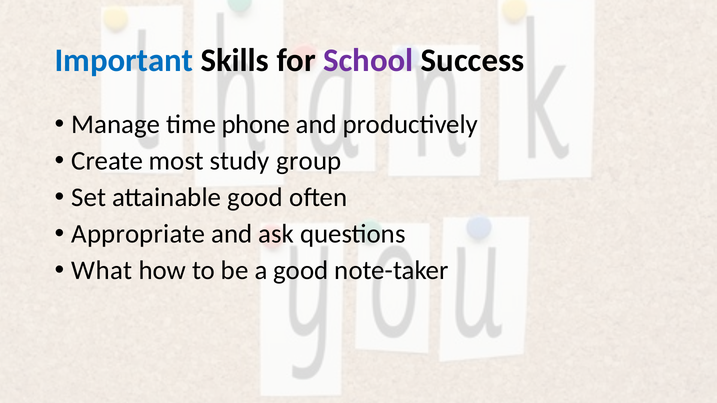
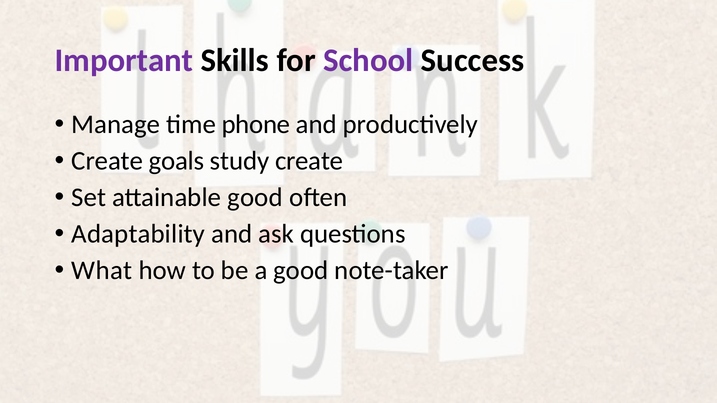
Important colour: blue -> purple
most: most -> goals
study group: group -> create
Appropriate: Appropriate -> Adaptability
